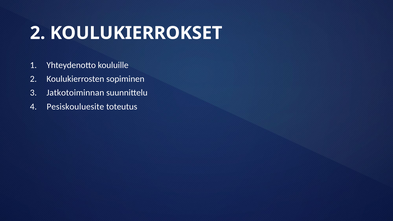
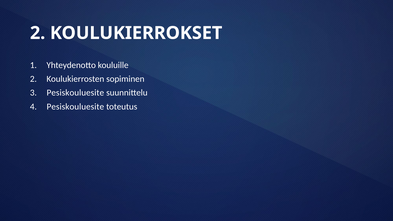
Jatkotoiminnan at (75, 93): Jatkotoiminnan -> Pesiskouluesite
